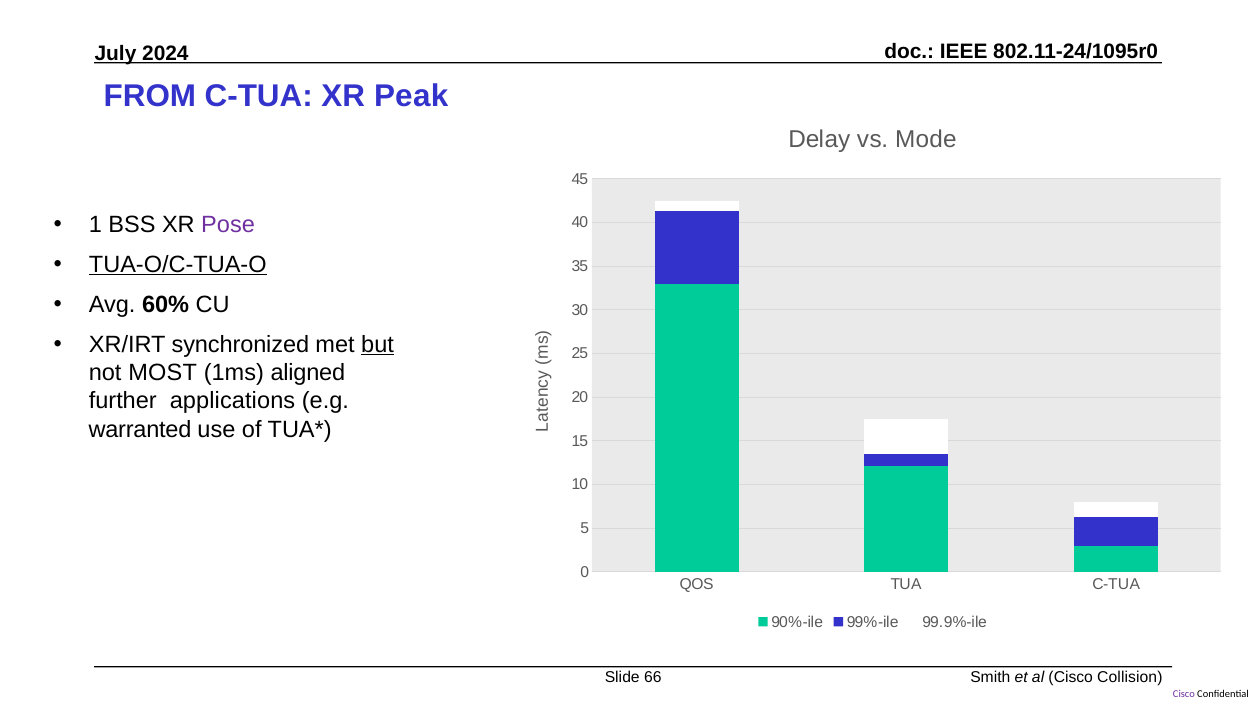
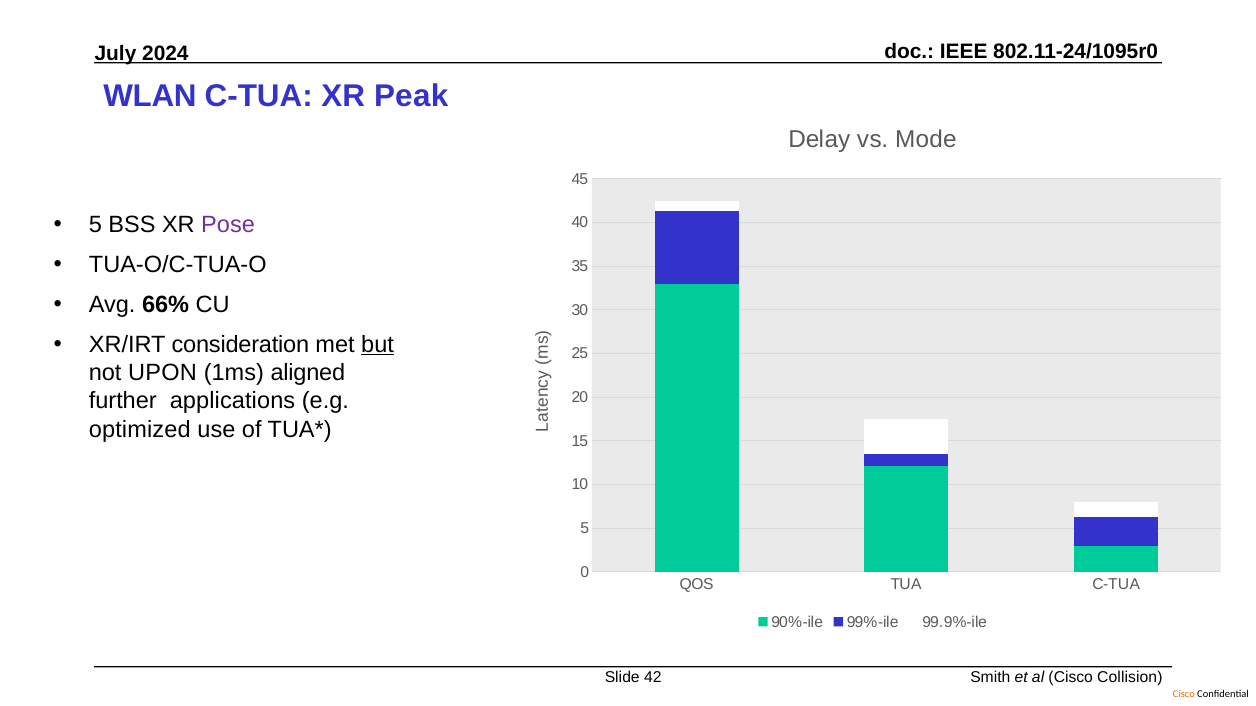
FROM: FROM -> WLAN
1 at (95, 225): 1 -> 5
TUA-O/C-TUA-O underline: present -> none
60%: 60% -> 66%
synchronized: synchronized -> consideration
MOST: MOST -> UPON
warranted: warranted -> optimized
66: 66 -> 42
Cisco at (1184, 694) colour: purple -> orange
